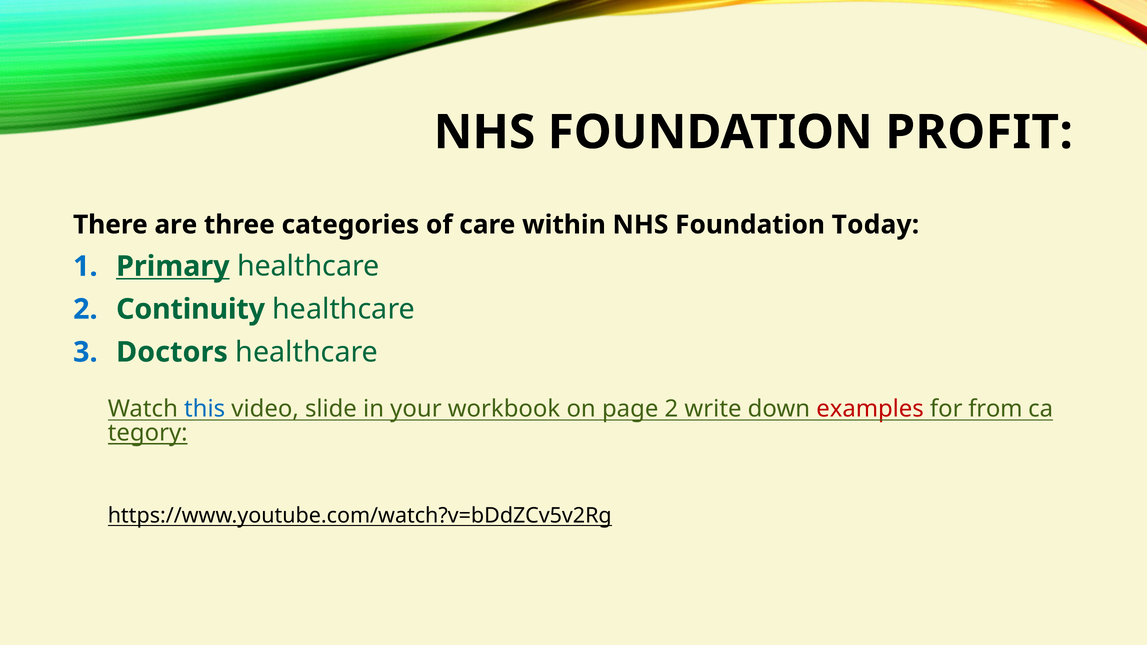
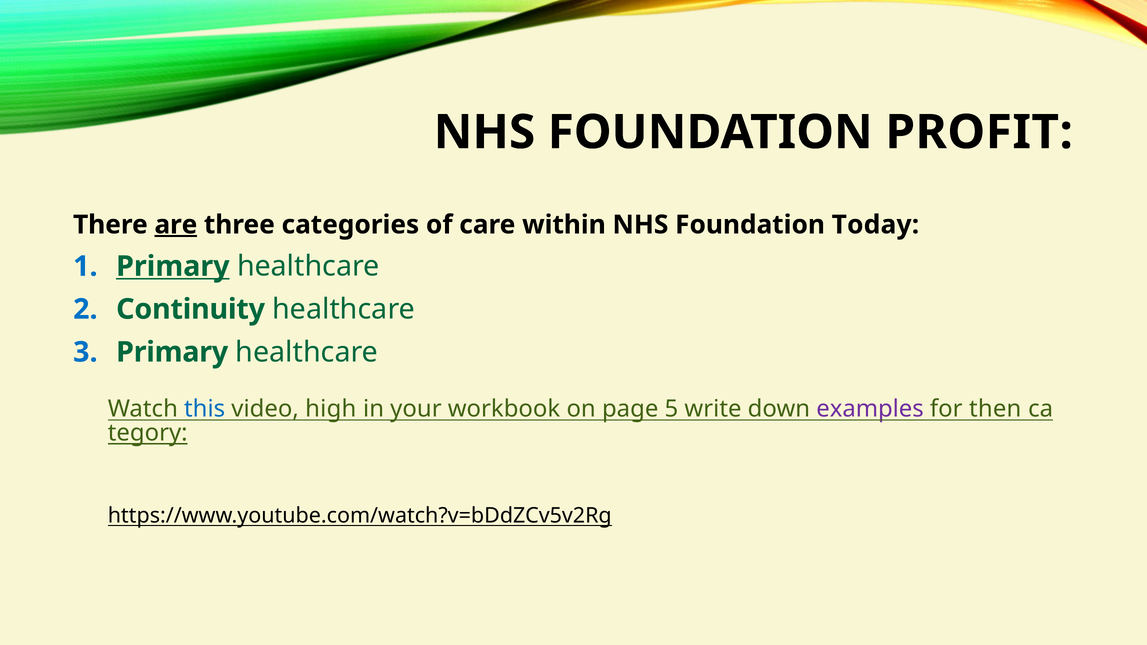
are underline: none -> present
3 Doctors: Doctors -> Primary
slide: slide -> high
page 2: 2 -> 5
examples colour: red -> purple
from: from -> then
